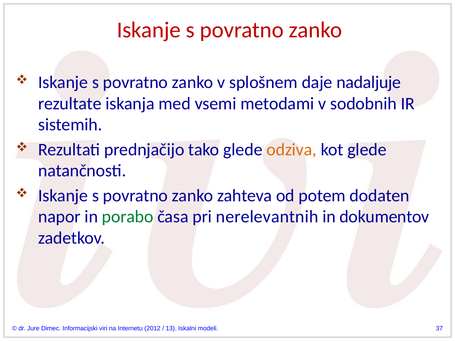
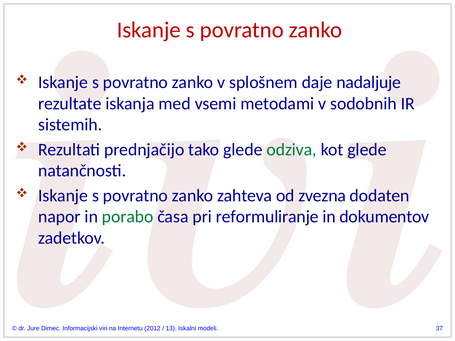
odziva colour: orange -> green
potem: potem -> zvezna
nerelevantnih: nerelevantnih -> reformuliranje
